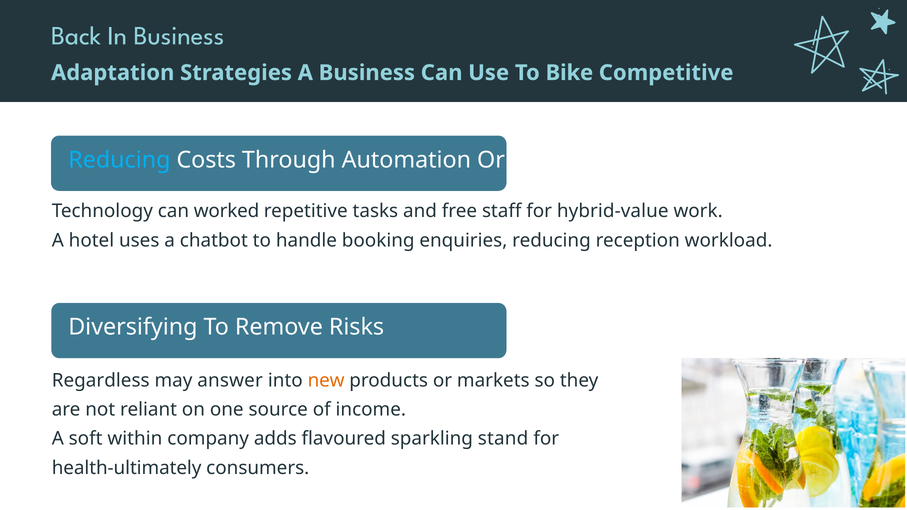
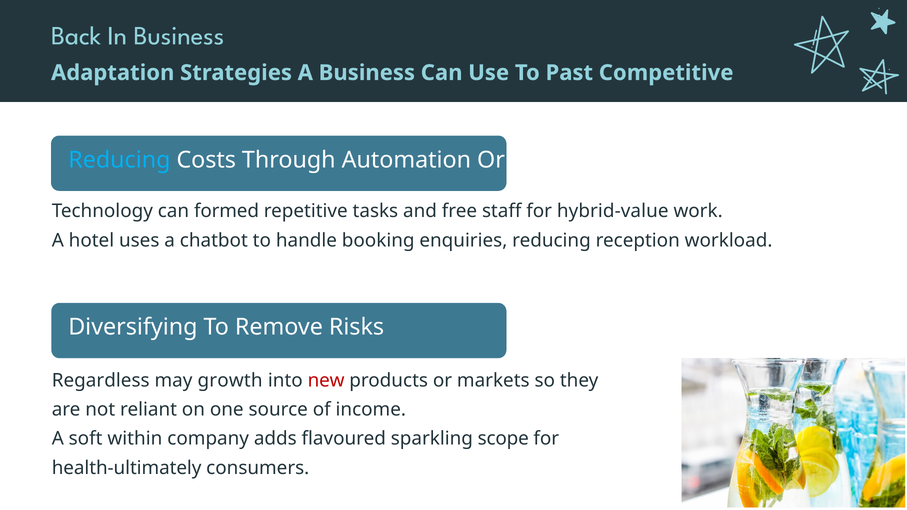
Bike: Bike -> Past
worked: worked -> formed
answer: answer -> growth
new colour: orange -> red
stand: stand -> scope
